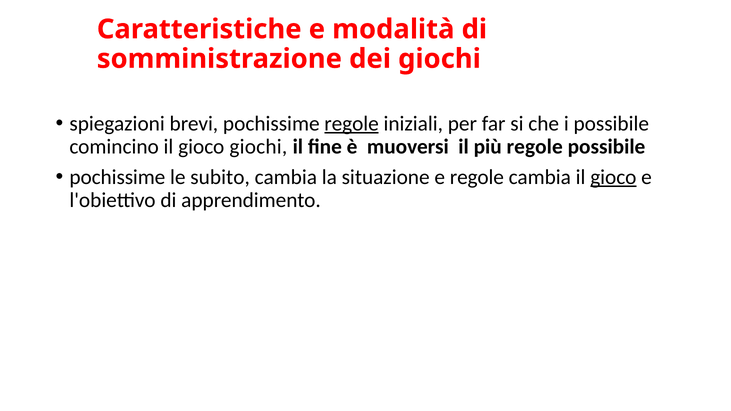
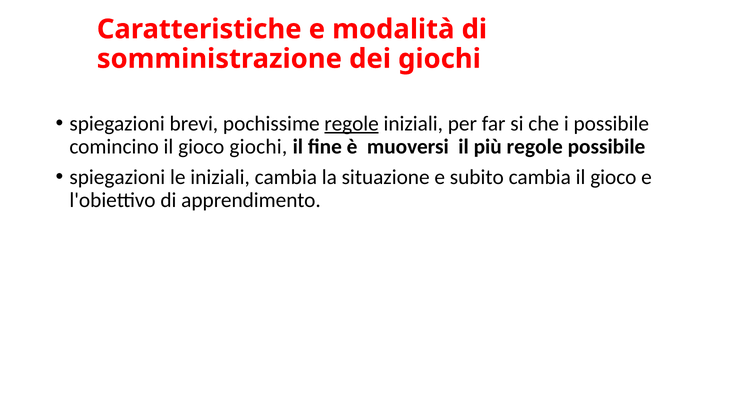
pochissime at (117, 177): pochissime -> spiegazioni
le subito: subito -> iniziali
e regole: regole -> subito
gioco at (613, 177) underline: present -> none
